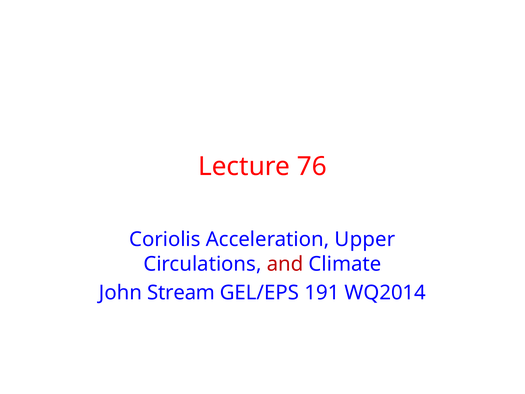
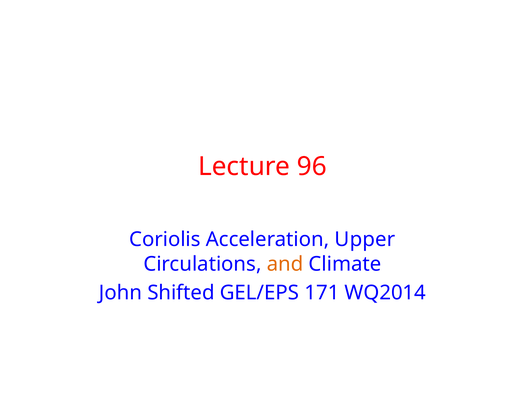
76: 76 -> 96
and colour: red -> orange
Stream: Stream -> Shifted
191: 191 -> 171
